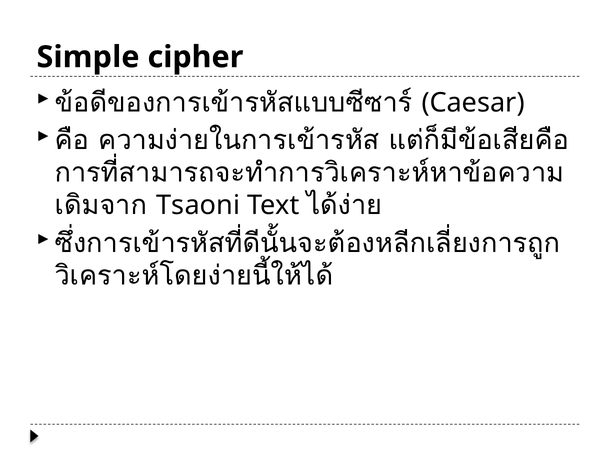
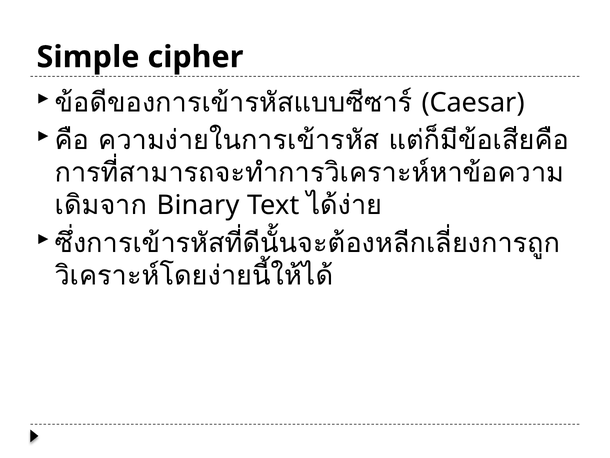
Tsaoni: Tsaoni -> Binary
